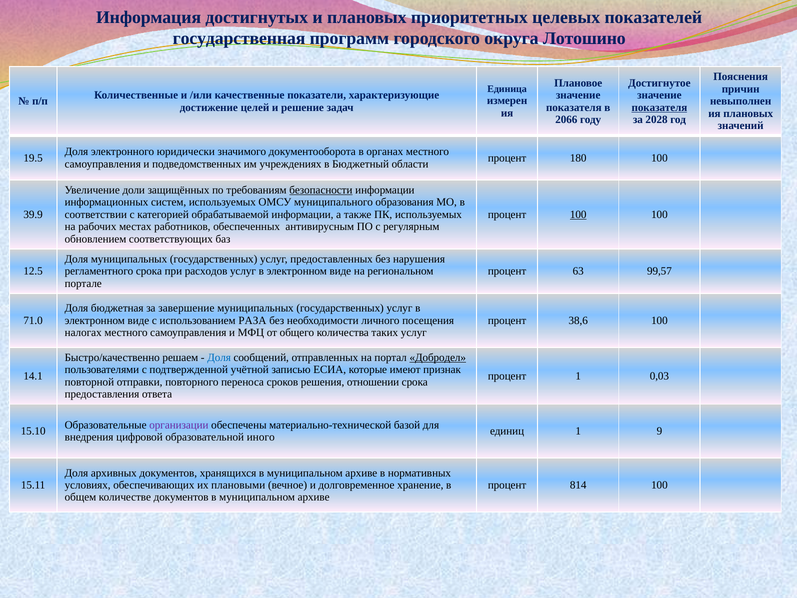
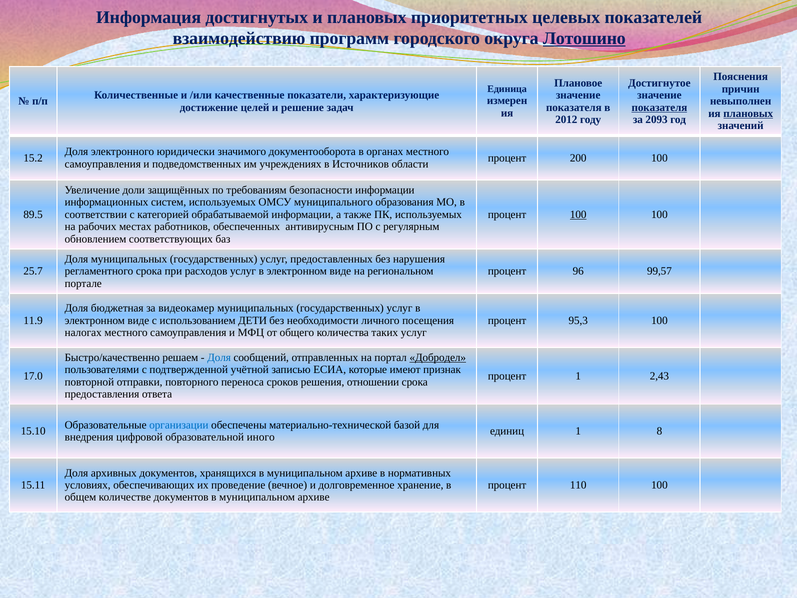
государственная: государственная -> взаимодействию
Лотошино underline: none -> present
плановых at (748, 113) underline: none -> present
2066: 2066 -> 2012
2028: 2028 -> 2093
19.5: 19.5 -> 15.2
180: 180 -> 200
Бюджетный: Бюджетный -> Источников
безопасности underline: present -> none
39.9: 39.9 -> 89.5
12.5: 12.5 -> 25.7
63: 63 -> 96
завершение: завершение -> видеокамер
71.0: 71.0 -> 11.9
РАЗА: РАЗА -> ДЕТИ
38,6: 38,6 -> 95,3
14.1: 14.1 -> 17.0
0,03: 0,03 -> 2,43
организации colour: purple -> blue
9: 9 -> 8
плановыми: плановыми -> проведение
814: 814 -> 110
